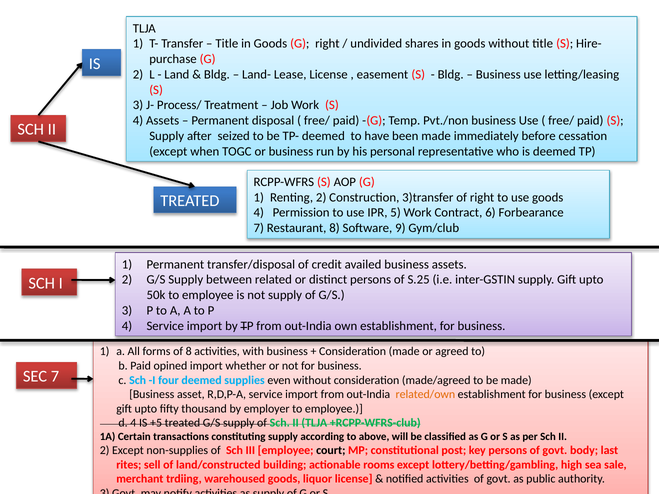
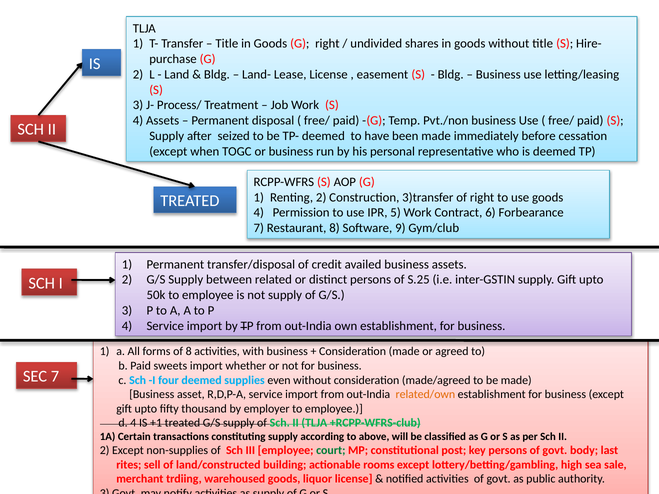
opined: opined -> sweets
+5: +5 -> +1
court colour: black -> green
